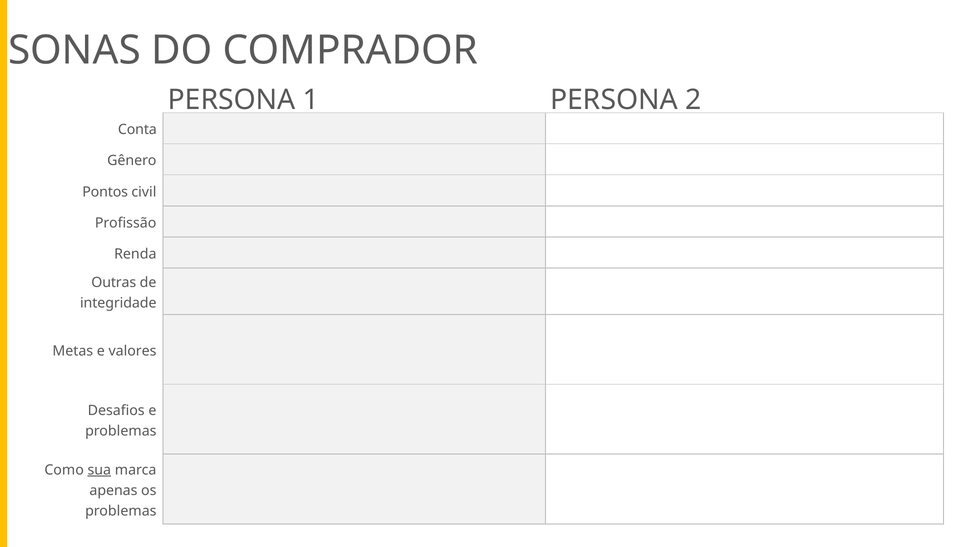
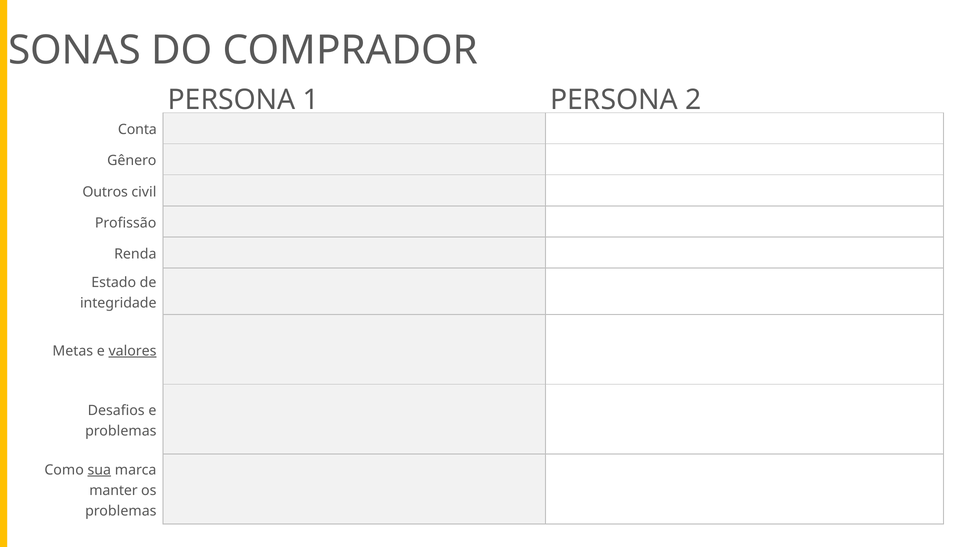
Pontos: Pontos -> Outros
Outras: Outras -> Estado
valores underline: none -> present
apenas: apenas -> manter
